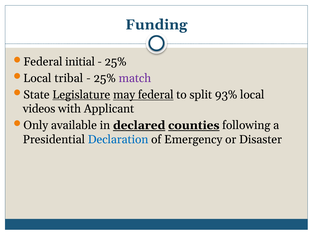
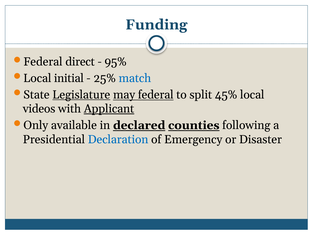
initial: initial -> direct
25% at (116, 62): 25% -> 95%
tribal: tribal -> initial
match colour: purple -> blue
93%: 93% -> 45%
Applicant underline: none -> present
